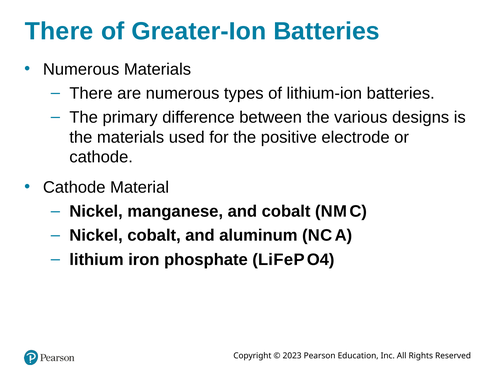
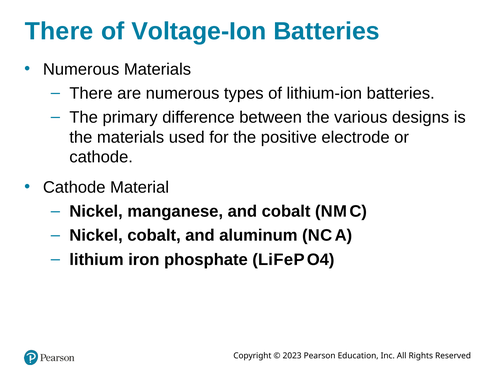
Greater-Ion: Greater-Ion -> Voltage-Ion
